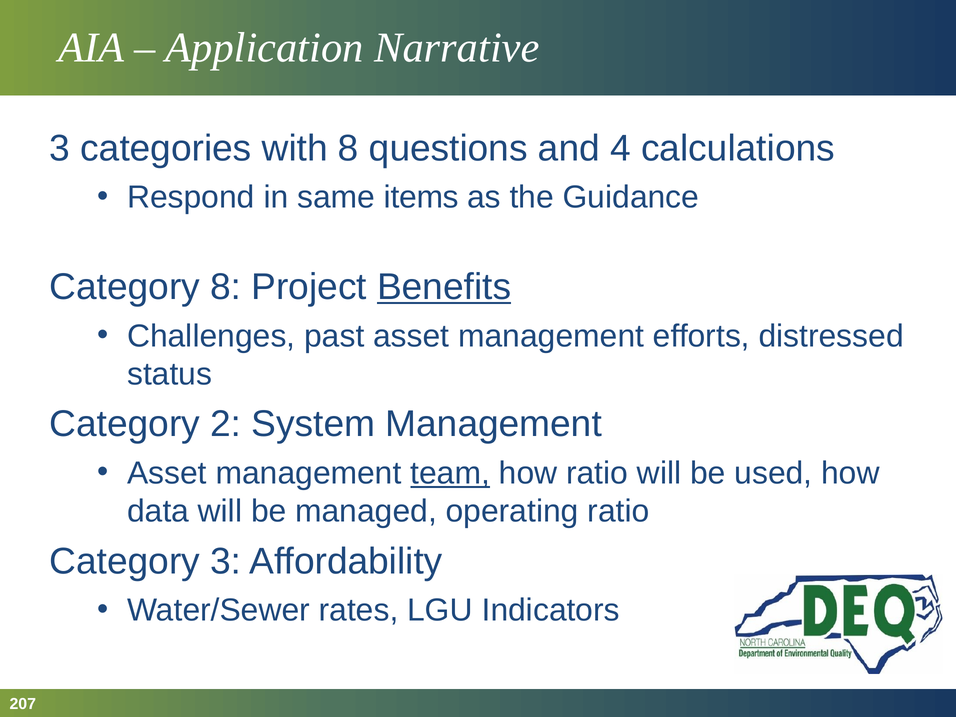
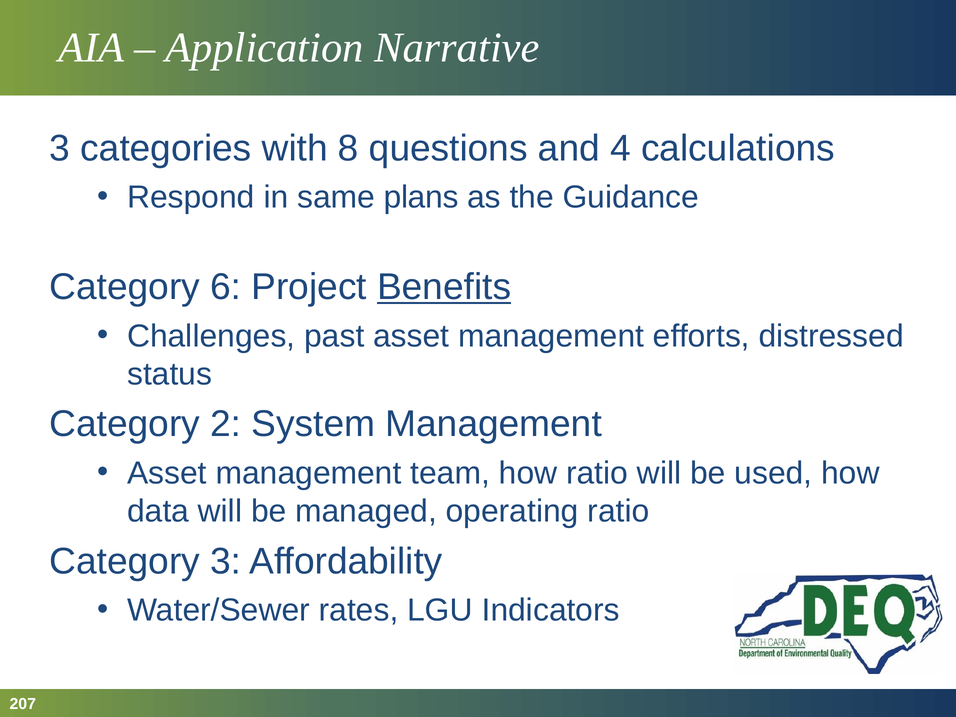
items: items -> plans
Category 8: 8 -> 6
team underline: present -> none
